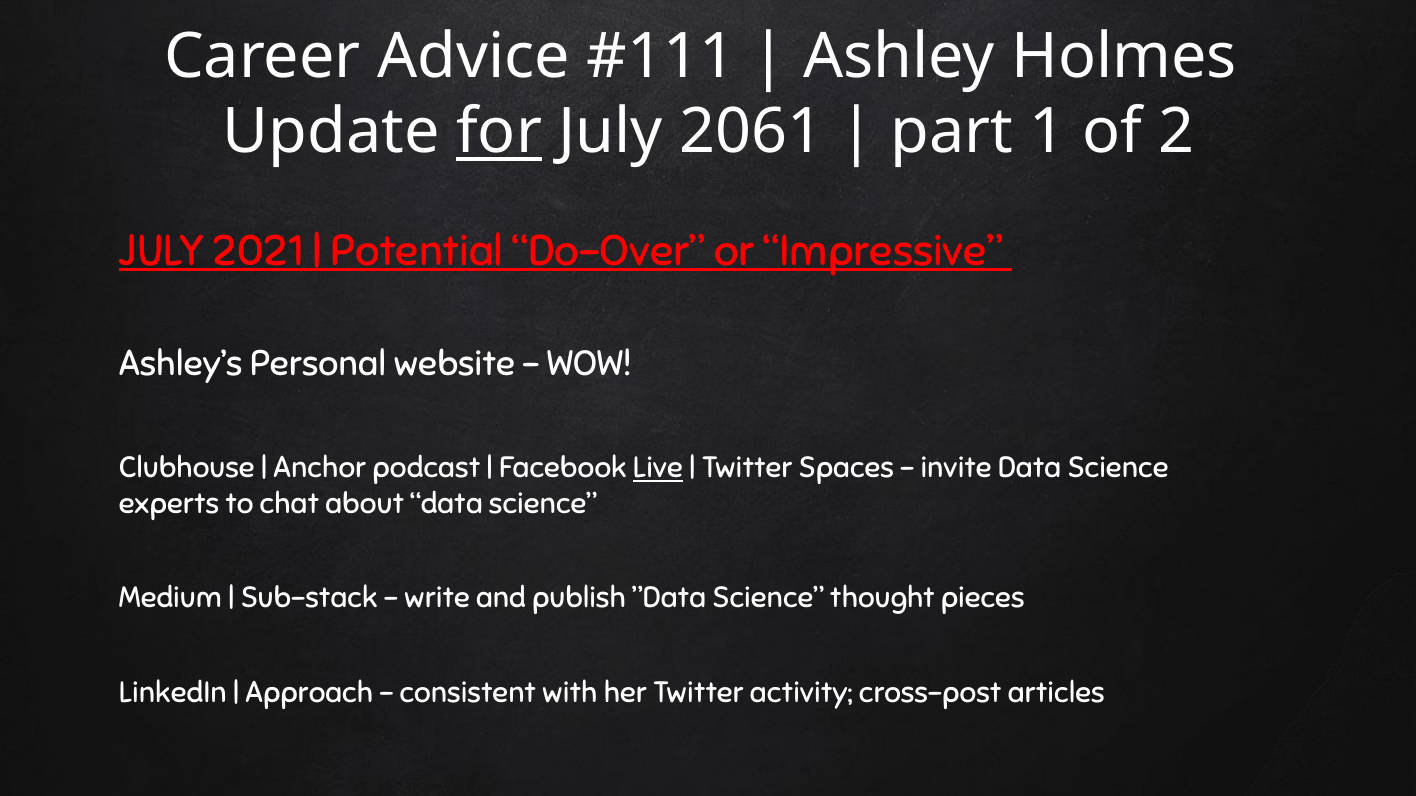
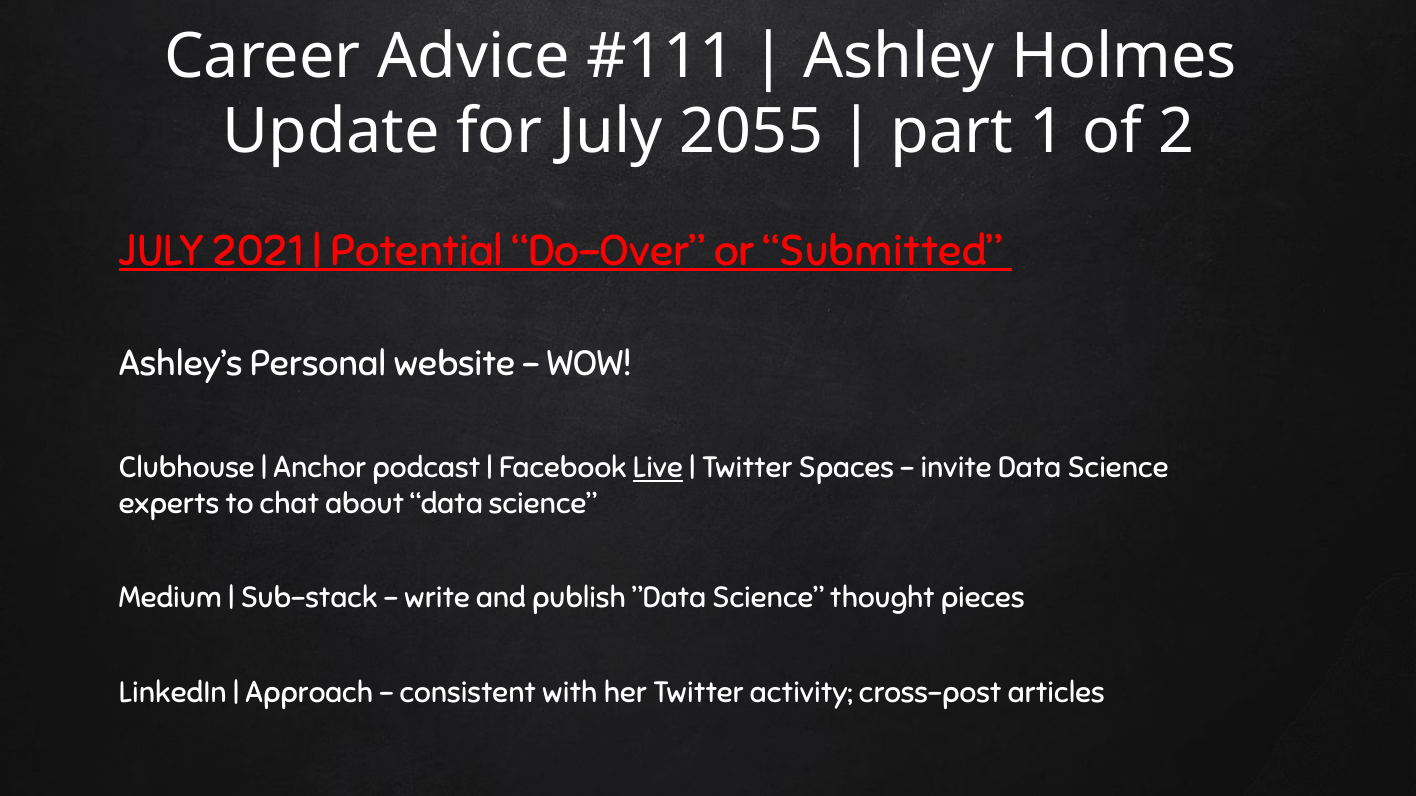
for underline: present -> none
2061: 2061 -> 2055
Impressive: Impressive -> Submitted
